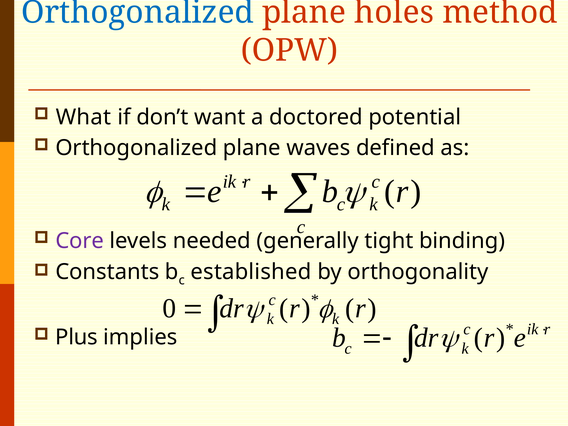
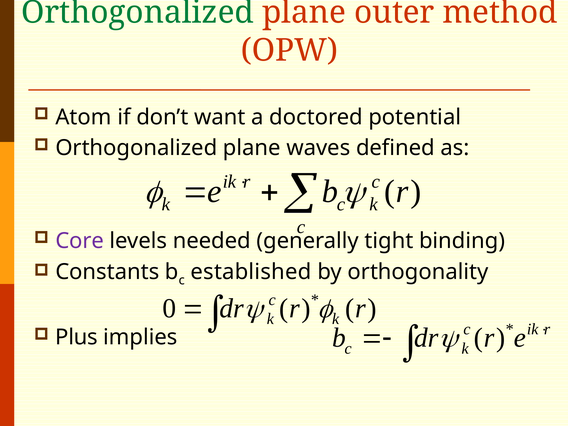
Orthogonalized at (138, 12) colour: blue -> green
holes: holes -> outer
What: What -> Atom
